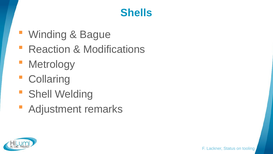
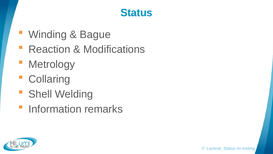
Shells at (136, 13): Shells -> Status
Adjustment: Adjustment -> Information
